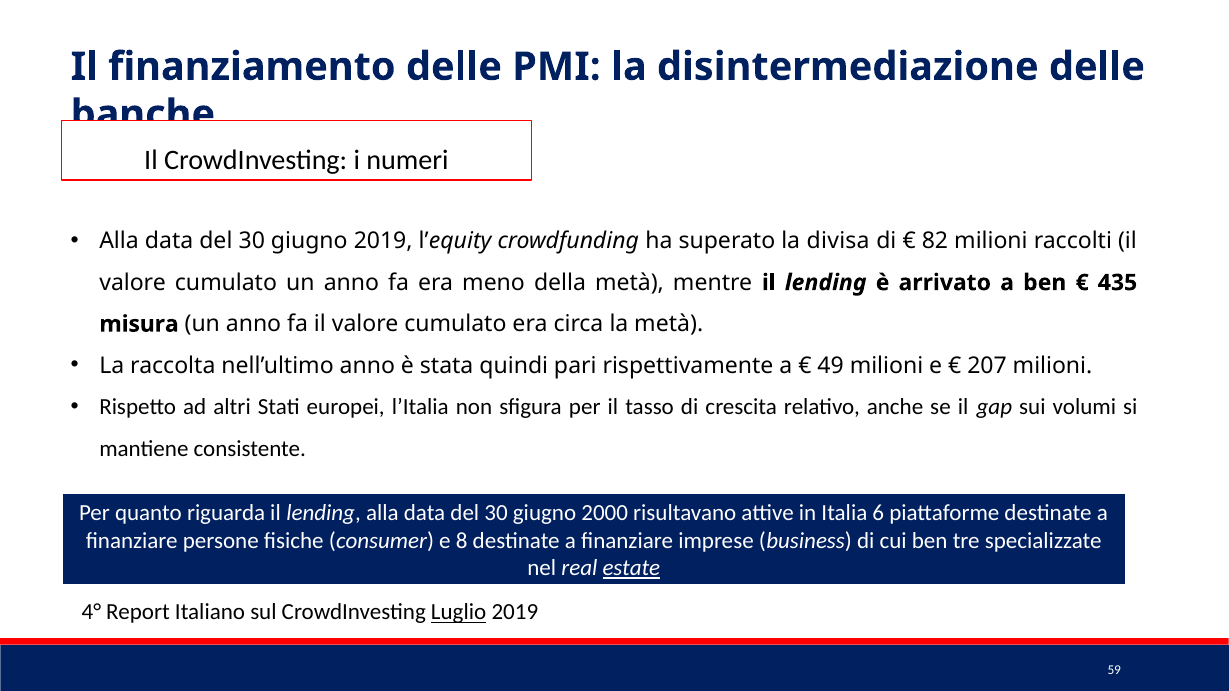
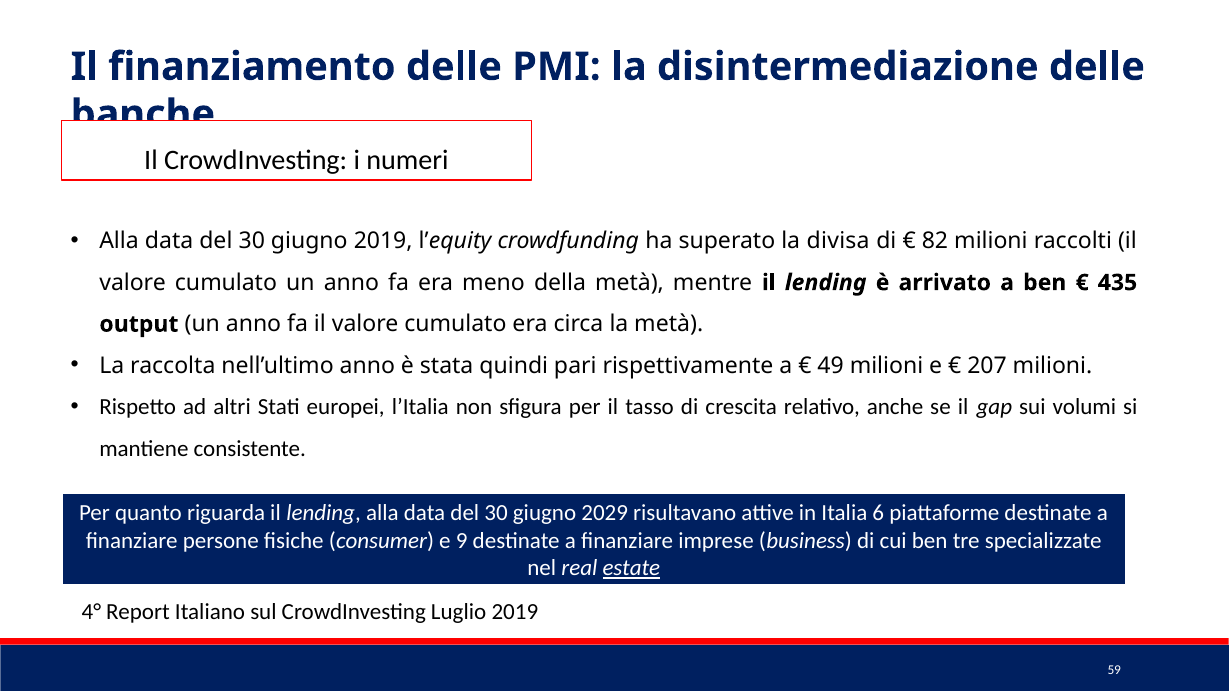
misura: misura -> output
2000: 2000 -> 2029
8: 8 -> 9
Luglio underline: present -> none
